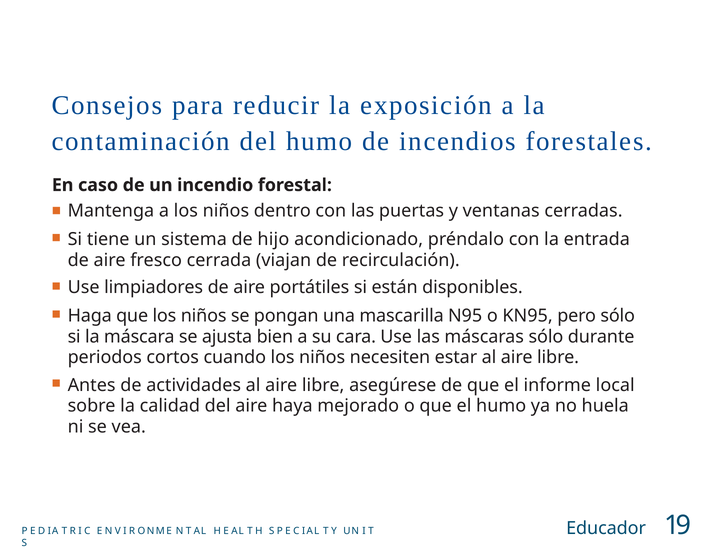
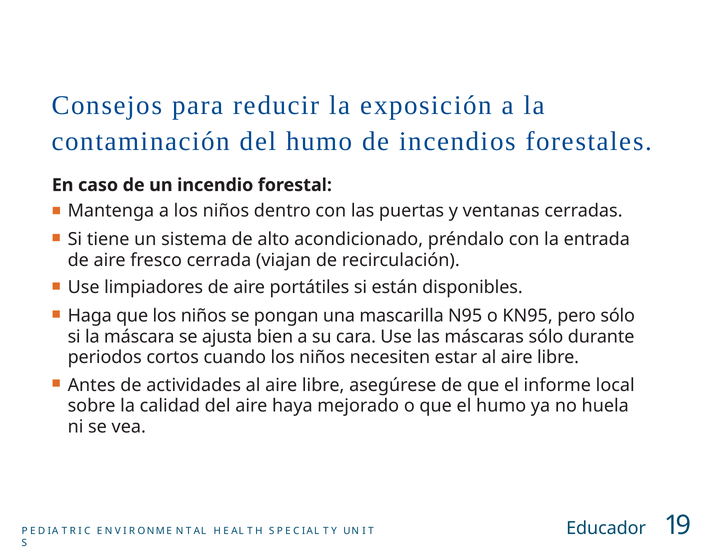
hijo: hijo -> alto
